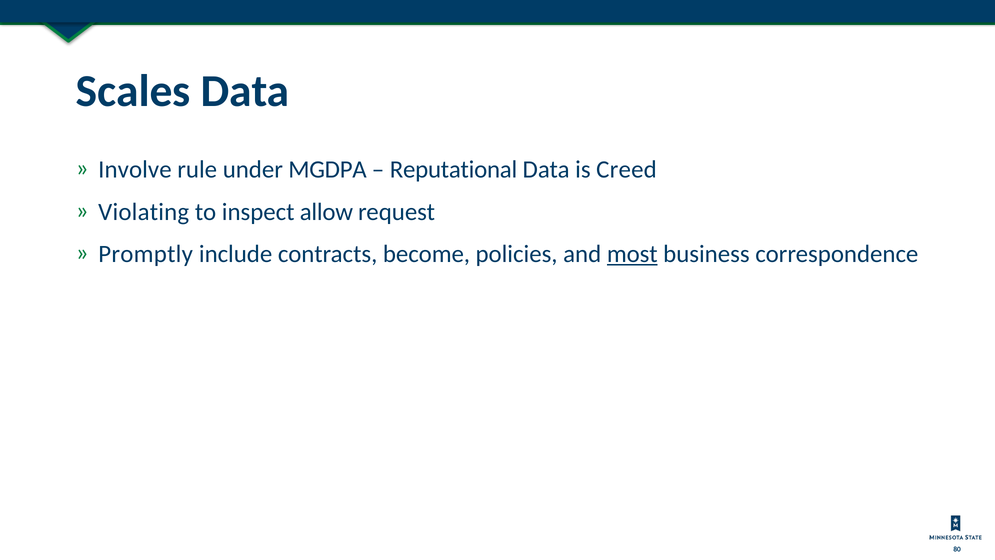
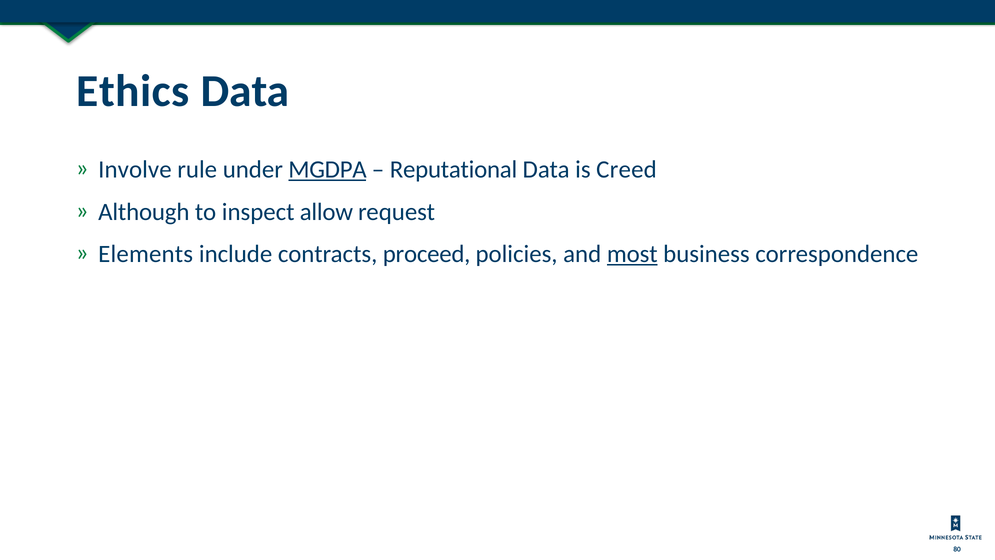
Scales: Scales -> Ethics
MGDPA underline: none -> present
Violating: Violating -> Although
Promptly: Promptly -> Elements
become: become -> proceed
